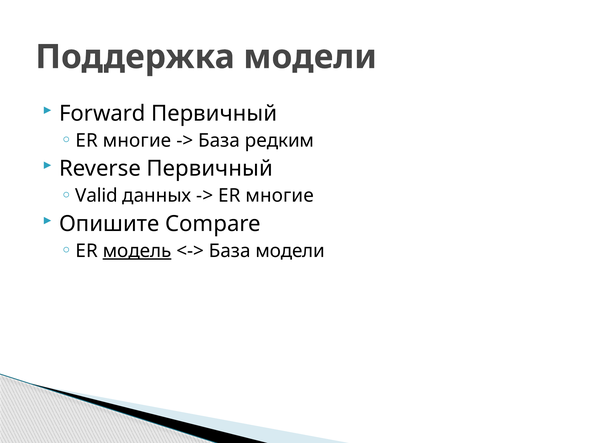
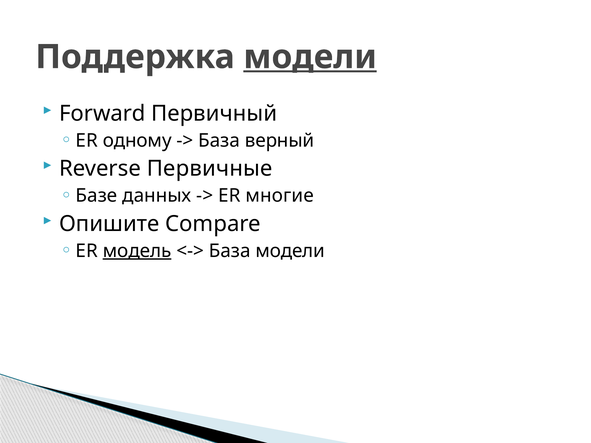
модели at (310, 57) underline: none -> present
многие at (137, 141): многие -> одному
редким: редким -> верный
Reverse Первичный: Первичный -> Первичные
Valid: Valid -> Базе
